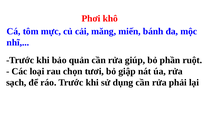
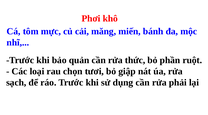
giúp: giúp -> thức
